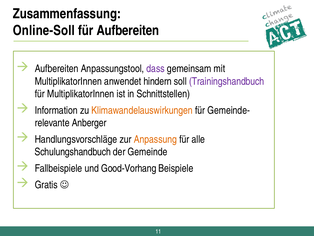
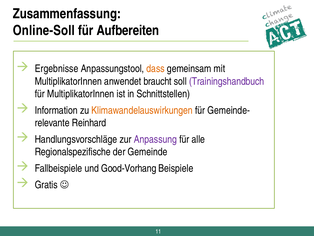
Aufbereiten at (57, 69): Aufbereiten -> Ergebnisse
dass colour: purple -> orange
hindern: hindern -> braucht
Anberger: Anberger -> Reinhard
Anpassung colour: orange -> purple
Schulungshandbuch: Schulungshandbuch -> Regionalspezifische
